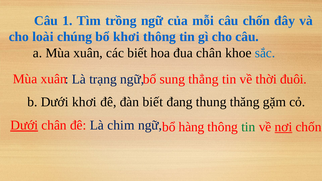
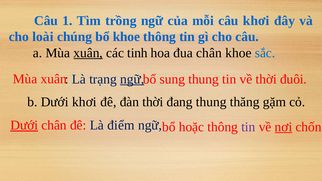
câu chốn: chốn -> khơi
bổ khơi: khơi -> khoe
xuân at (88, 53) underline: none -> present
các biết: biết -> tinh
sung thẳng: thẳng -> thung
ngữ at (132, 79) underline: none -> present
đàn biết: biết -> thời
chim: chim -> điểm
hàng: hàng -> hoặc
tin at (248, 127) colour: green -> purple
